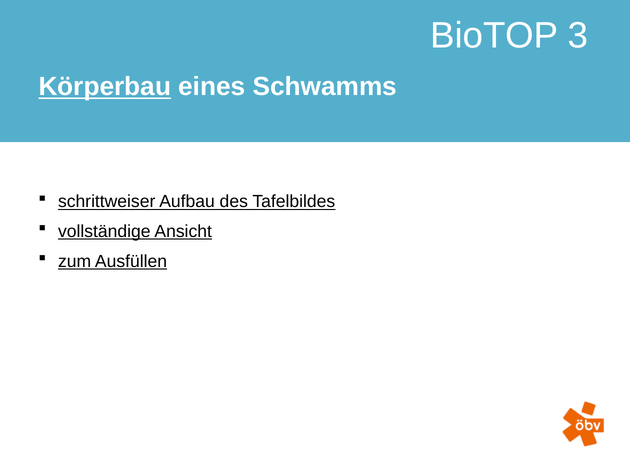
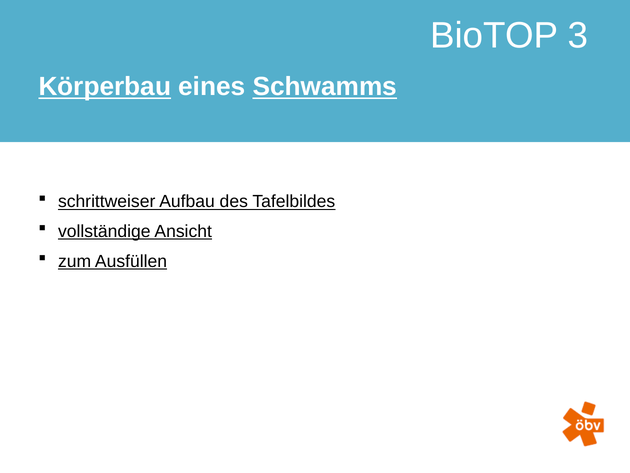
Schwamms underline: none -> present
